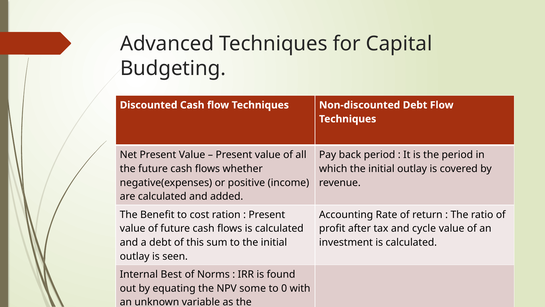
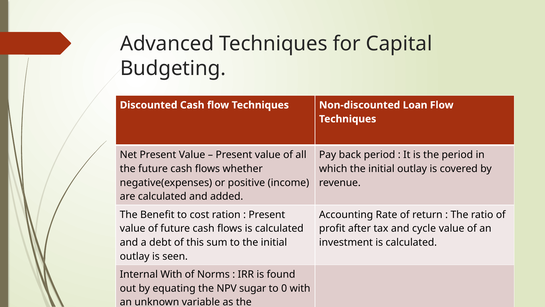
Non-discounted Debt: Debt -> Loan
Internal Best: Best -> With
some: some -> sugar
